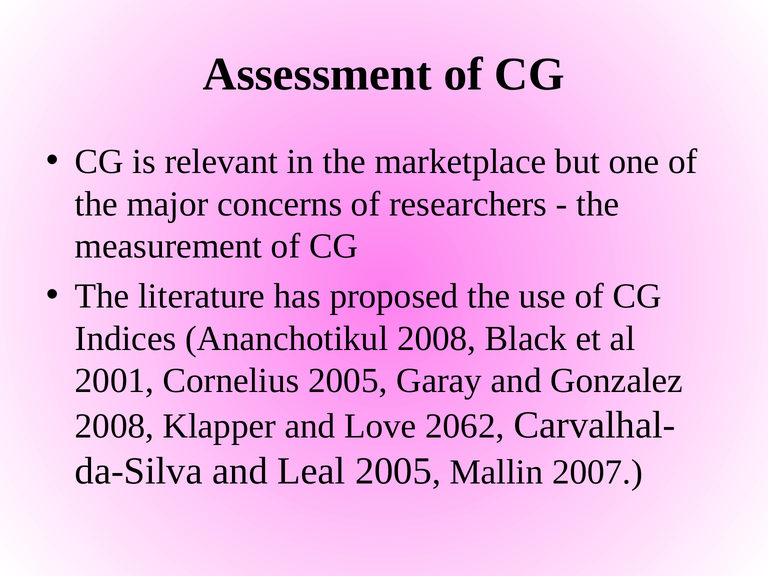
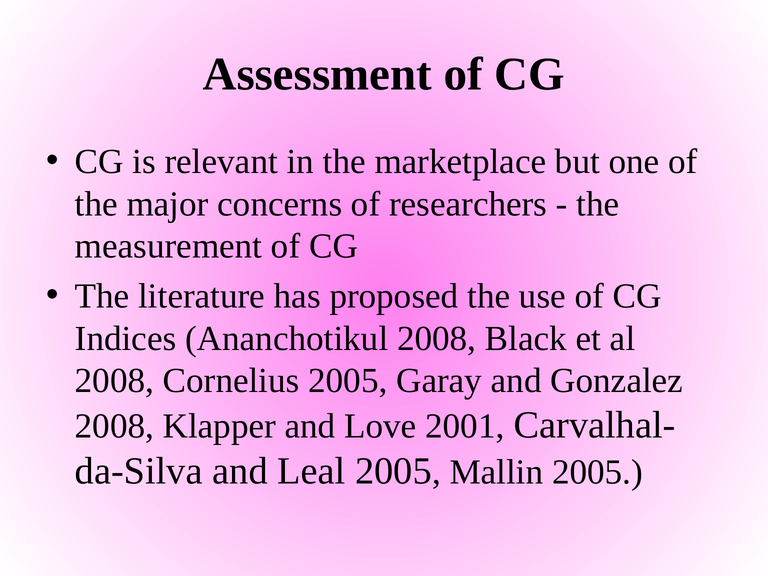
2001 at (114, 381): 2001 -> 2008
2062: 2062 -> 2001
Mallin 2007: 2007 -> 2005
